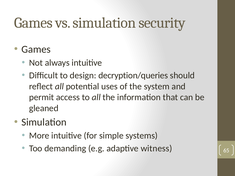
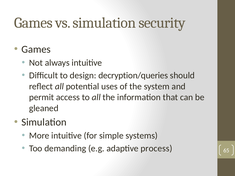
witness: witness -> process
